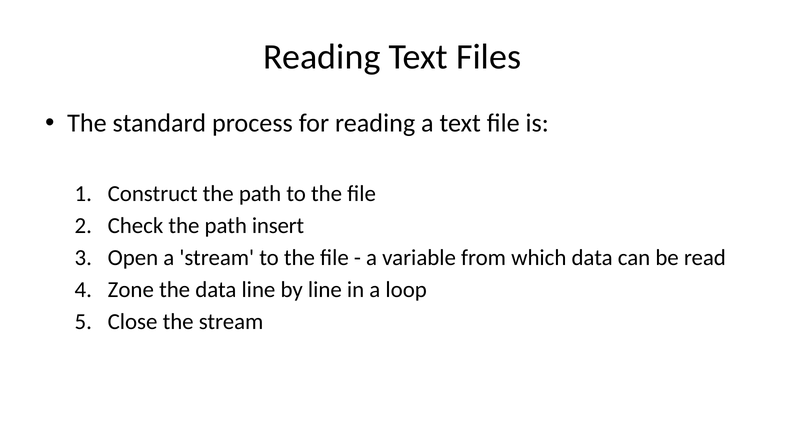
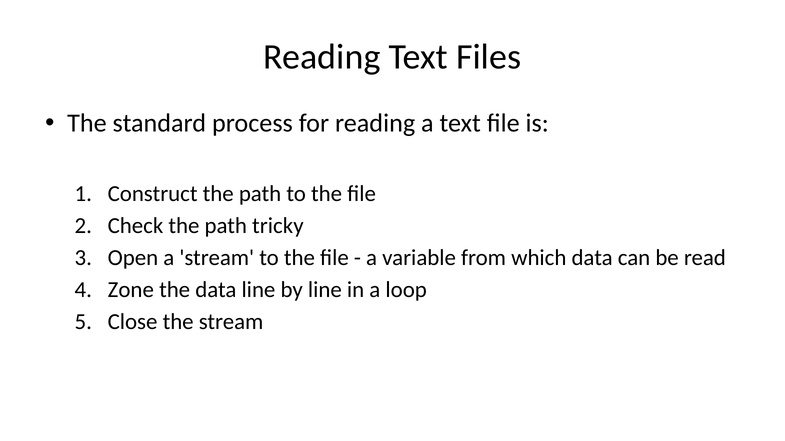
insert: insert -> tricky
